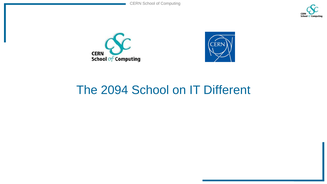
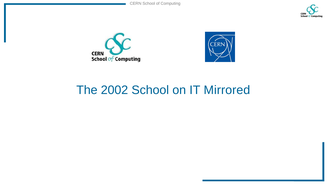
2094: 2094 -> 2002
Different: Different -> Mirrored
